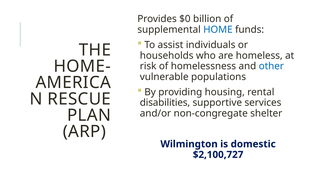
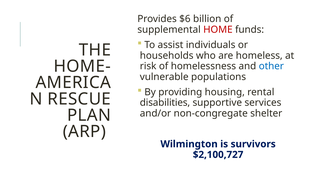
$0: $0 -> $6
HOME colour: blue -> red
domestic: domestic -> survivors
